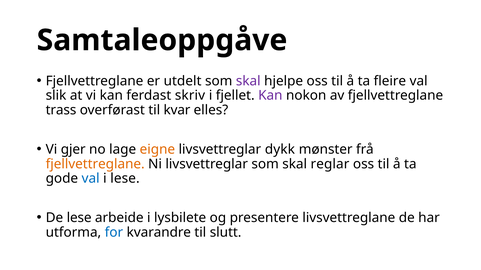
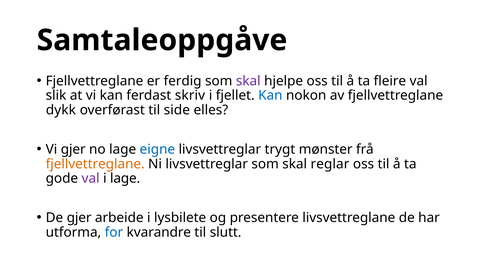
utdelt: utdelt -> ferdig
Kan at (270, 96) colour: purple -> blue
trass: trass -> dykk
kvar: kvar -> side
eigne colour: orange -> blue
dykk: dykk -> trygt
val at (91, 179) colour: blue -> purple
i lese: lese -> lage
De lese: lese -> gjer
